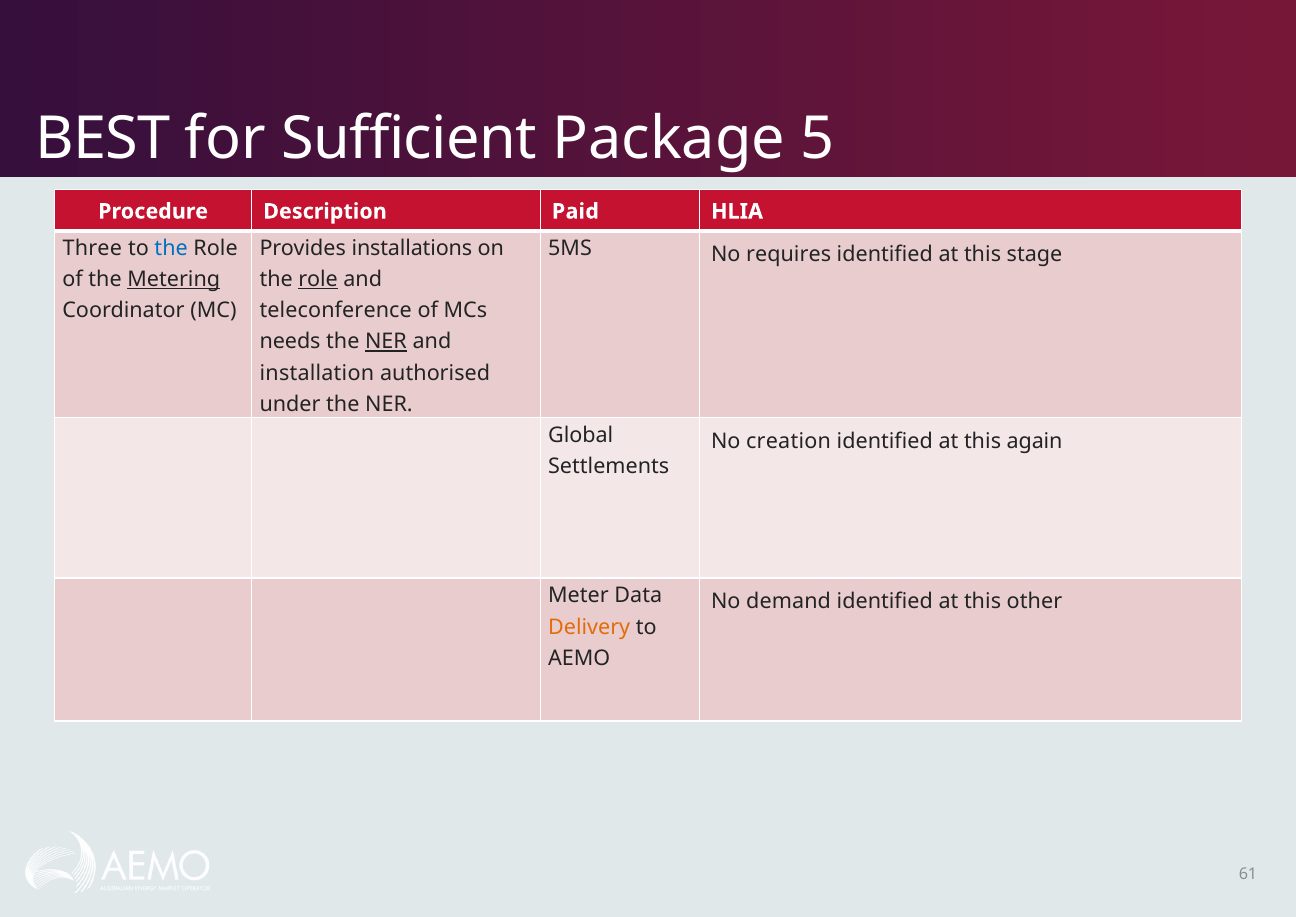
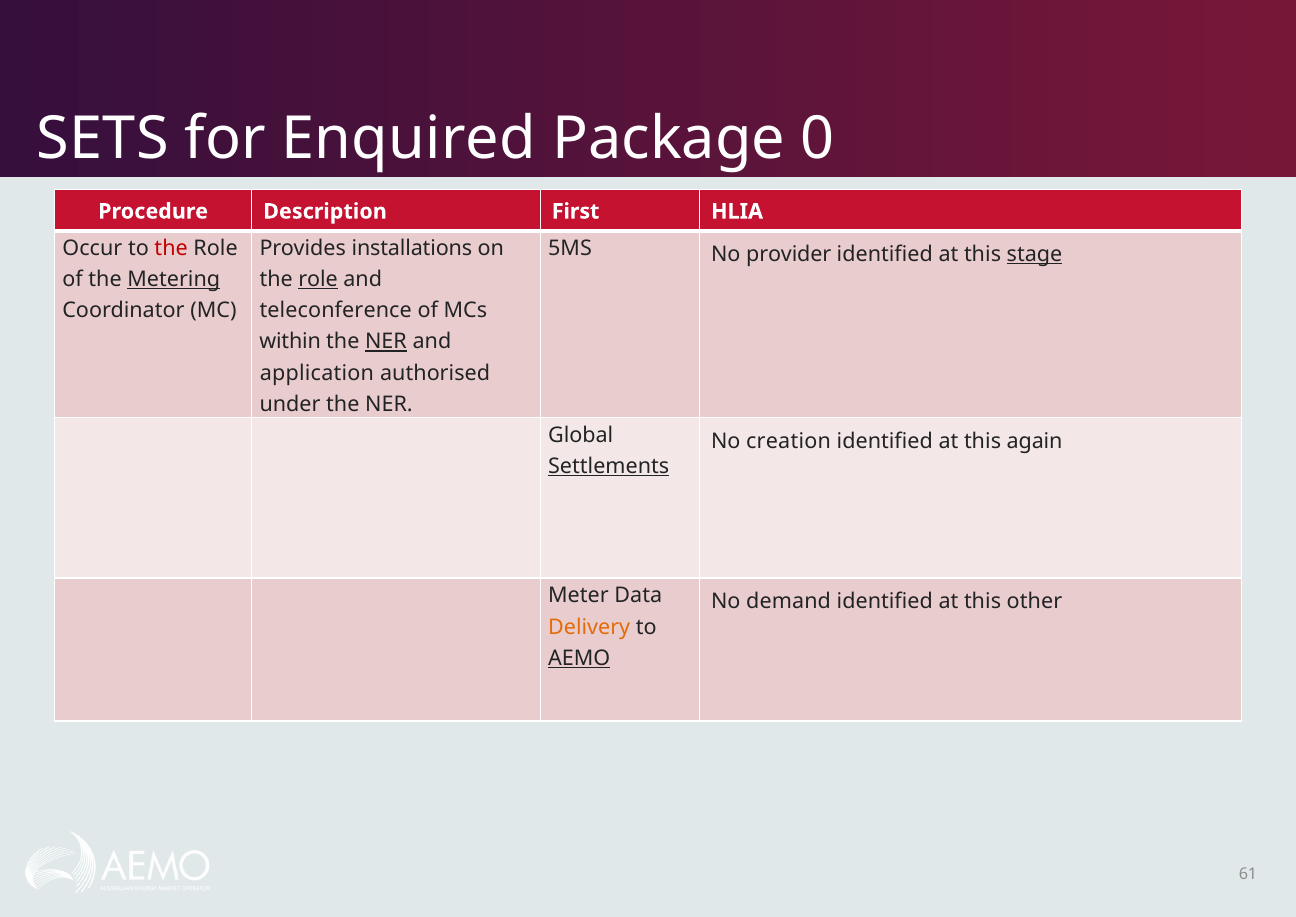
BEST: BEST -> SETS
Sufficient: Sufficient -> Enquired
5: 5 -> 0
Paid: Paid -> First
Three: Three -> Occur
the at (171, 248) colour: blue -> red
requires: requires -> provider
stage underline: none -> present
needs: needs -> within
installation: installation -> application
Settlements underline: none -> present
AEMO underline: none -> present
